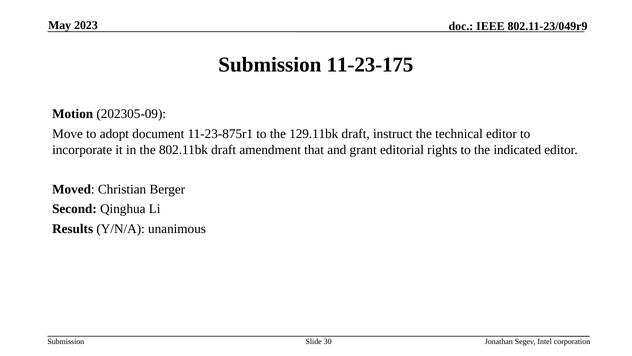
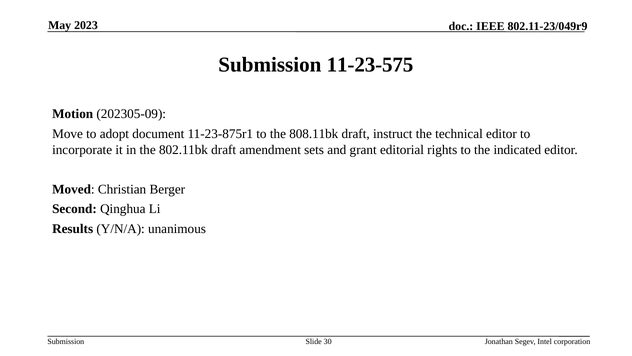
11-23-175: 11-23-175 -> 11-23-575
129.11bk: 129.11bk -> 808.11bk
that: that -> sets
